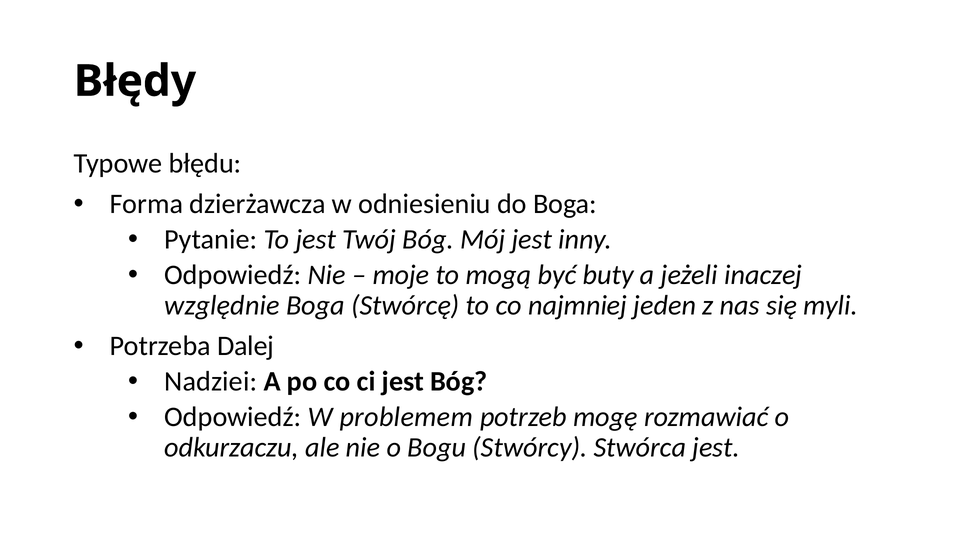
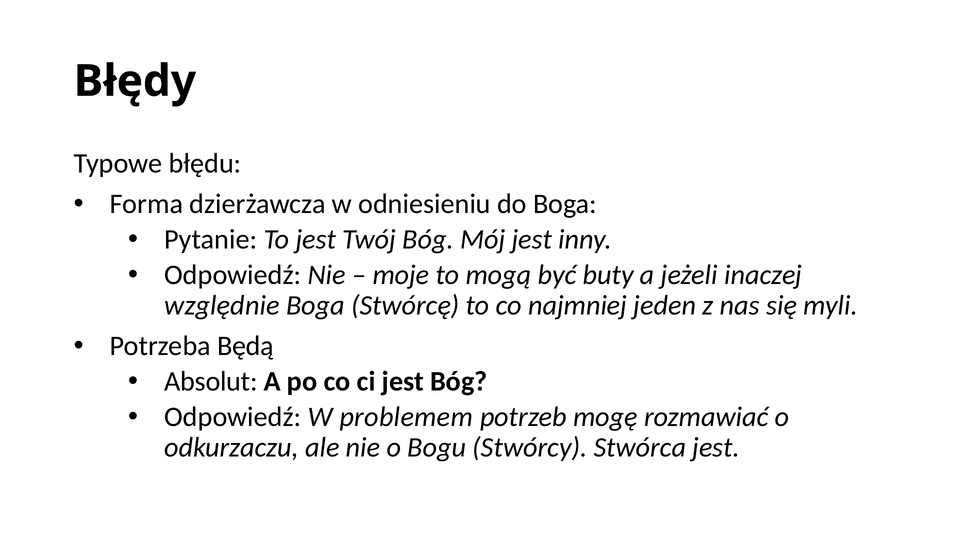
Dalej: Dalej -> Będą
Nadziei: Nadziei -> Absolut
